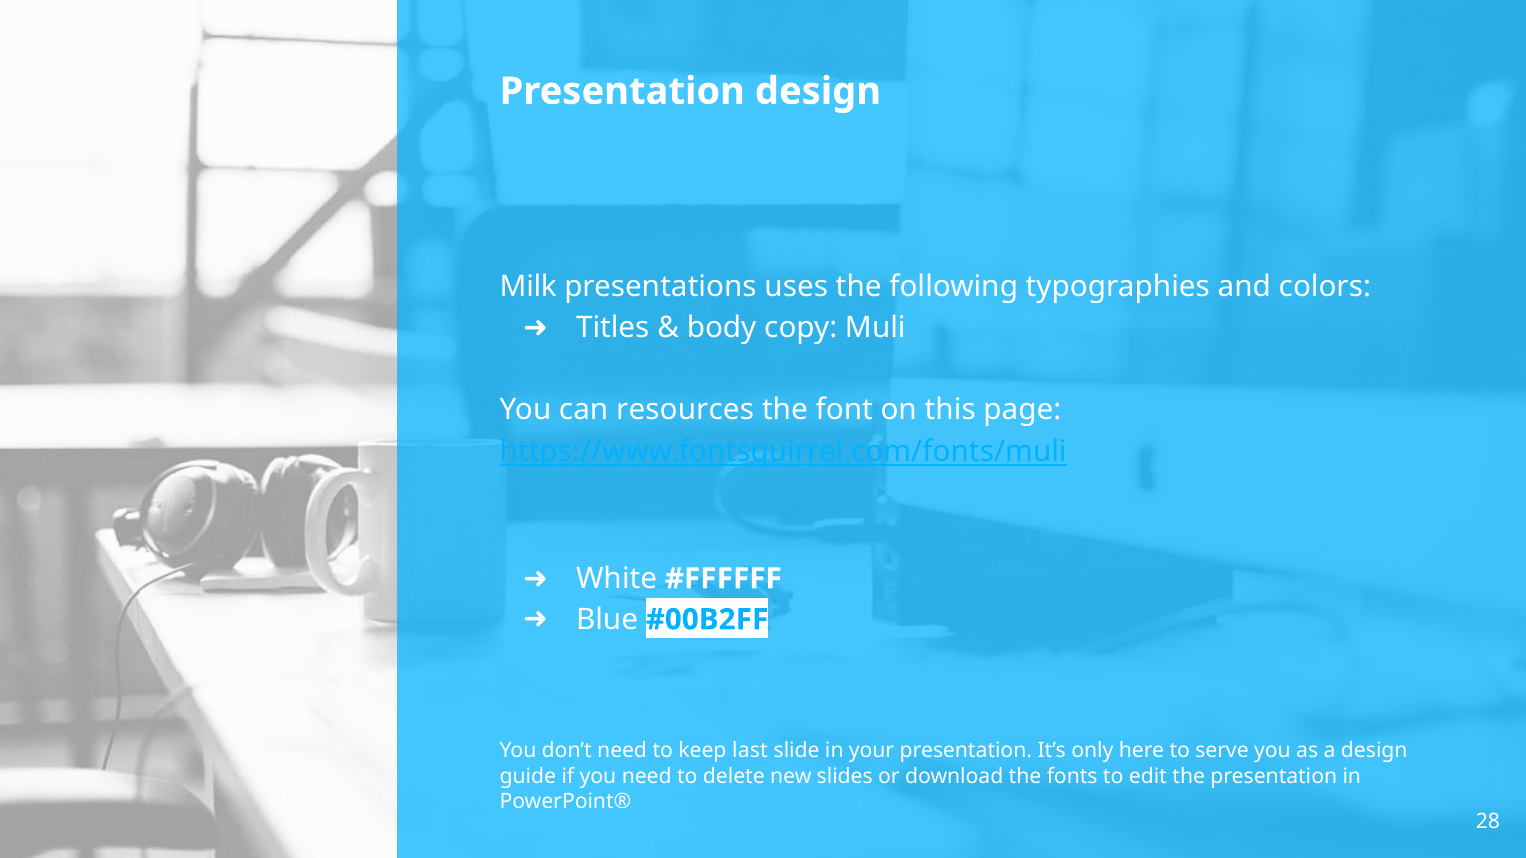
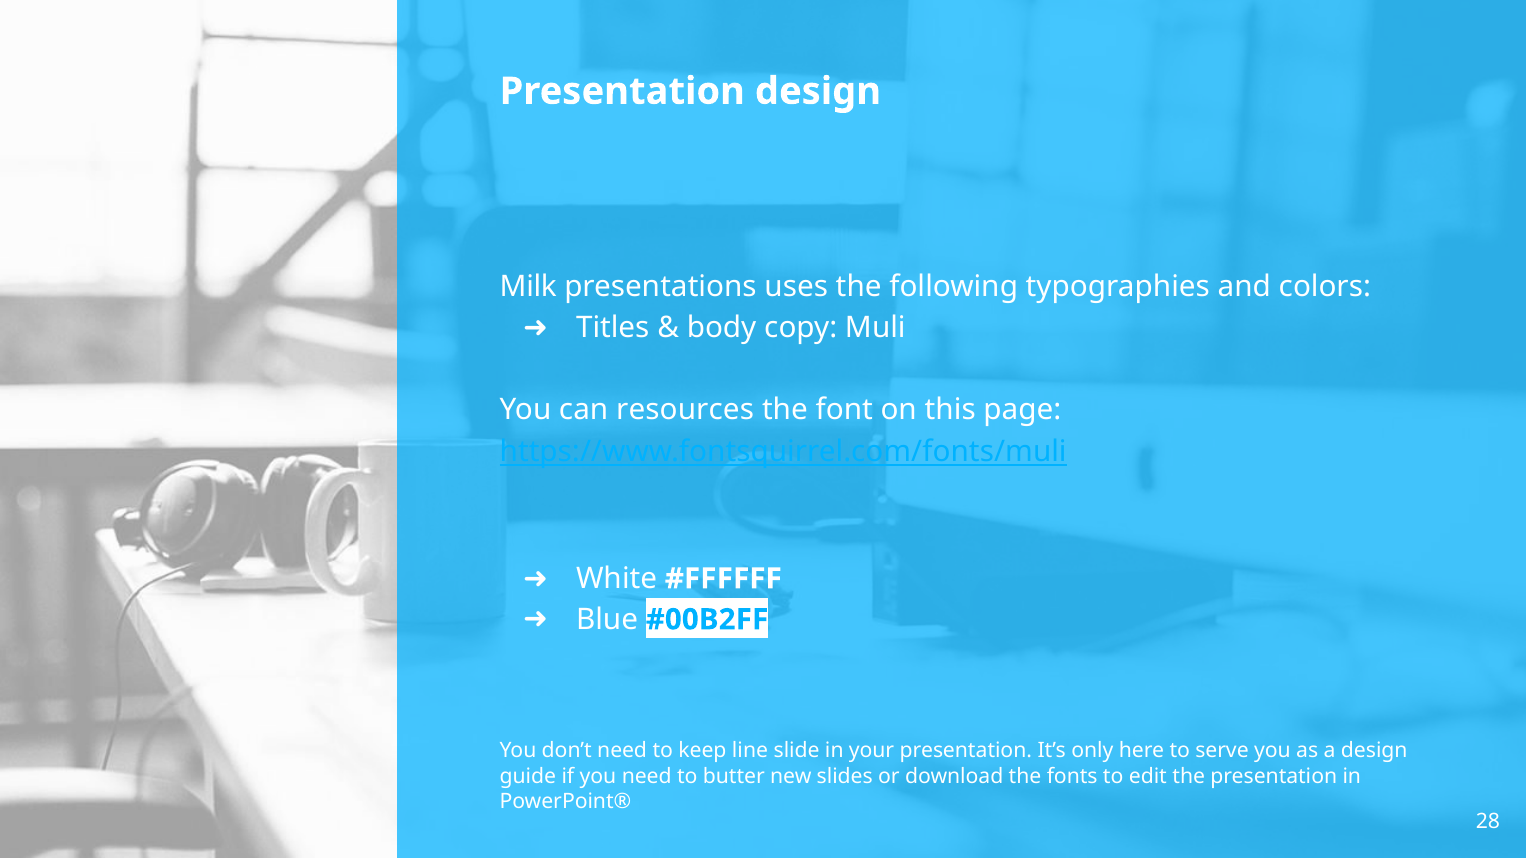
last: last -> line
delete: delete -> butter
